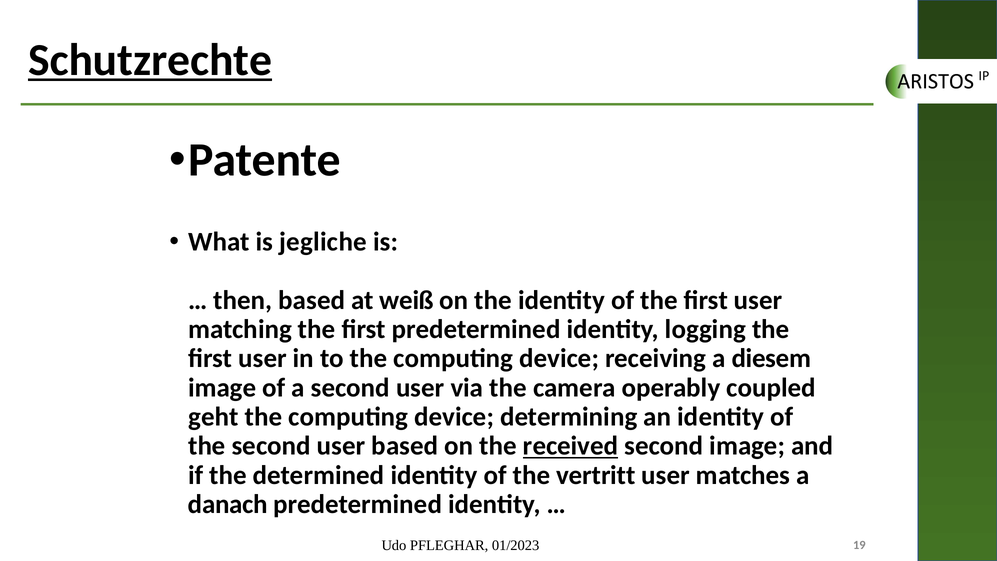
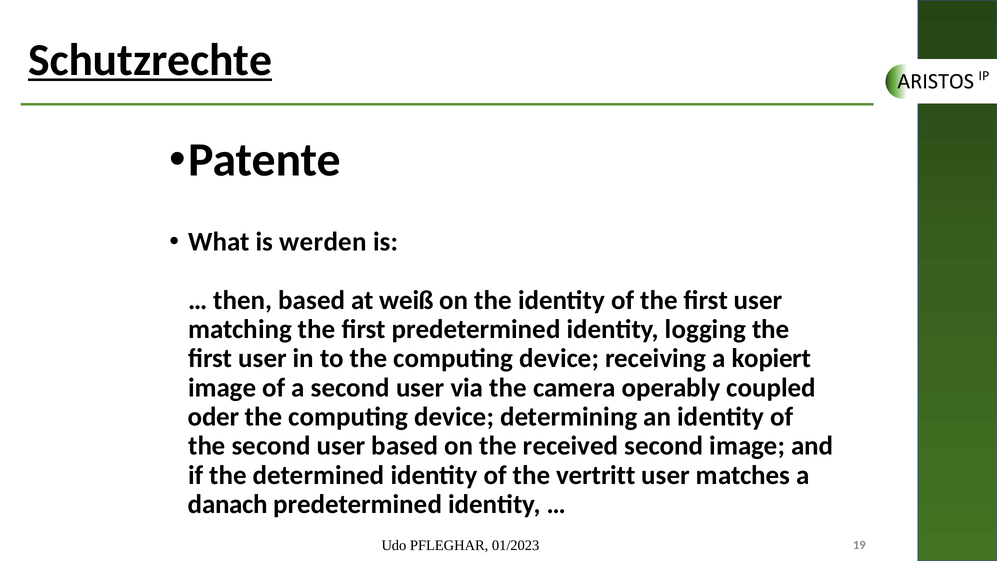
jegliche: jegliche -> werden
diesem: diesem -> kopiert
geht: geht -> oder
received underline: present -> none
